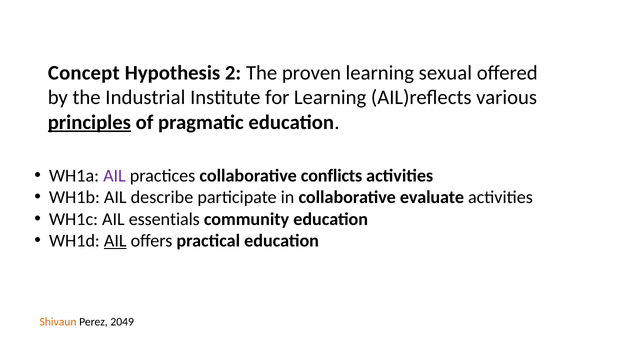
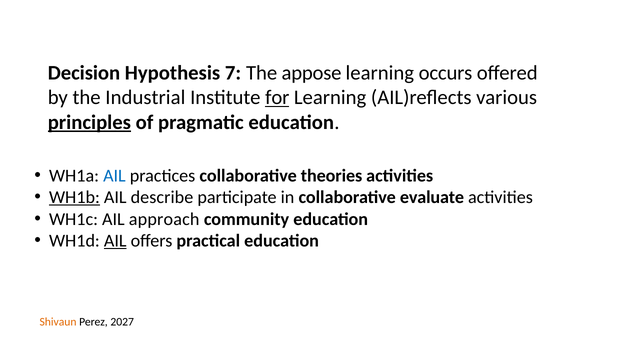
Concept: Concept -> Decision
2: 2 -> 7
proven: proven -> appose
sexual: sexual -> occurs
for underline: none -> present
AIL at (114, 176) colour: purple -> blue
conflicts: conflicts -> theories
WH1b underline: none -> present
essentials: essentials -> approach
2049: 2049 -> 2027
